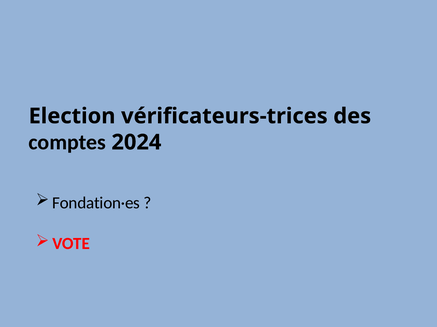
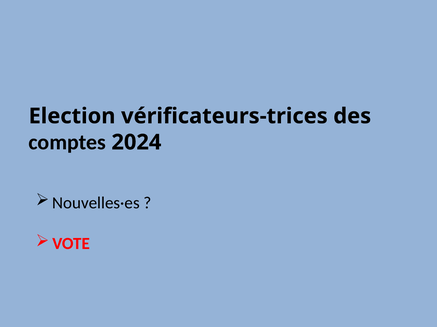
Fondation·es: Fondation·es -> Nouvelles·es
